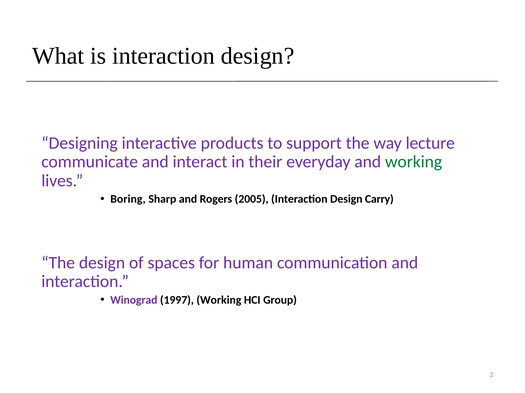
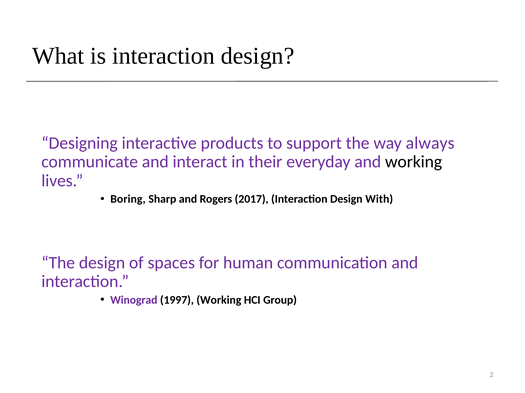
lecture: lecture -> always
working at (414, 162) colour: green -> black
2005: 2005 -> 2017
Carry: Carry -> With
